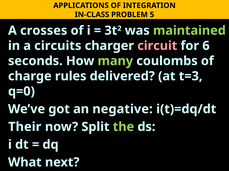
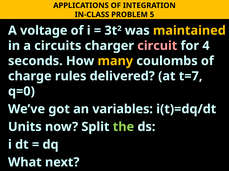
crosses: crosses -> voltage
maintained colour: light green -> yellow
6: 6 -> 4
many colour: light green -> yellow
t=3: t=3 -> t=7
negative: negative -> variables
Their: Their -> Units
